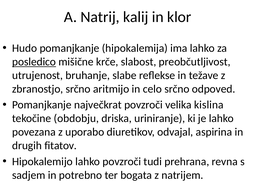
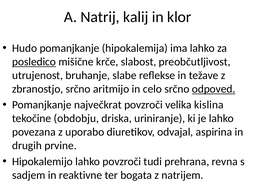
odpoved underline: none -> present
fitatov: fitatov -> prvine
potrebno: potrebno -> reaktivne
